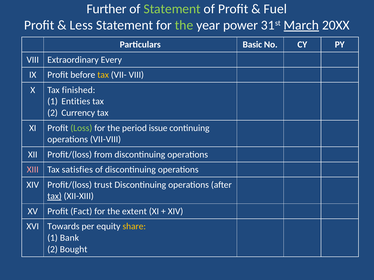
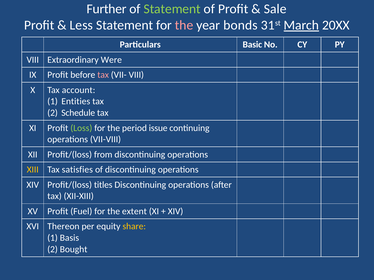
Fuel: Fuel -> Sale
the at (184, 25) colour: light green -> pink
power: power -> bonds
Every: Every -> Were
tax at (103, 75) colour: yellow -> pink
finished: finished -> account
Currency: Currency -> Schedule
XIII colour: pink -> yellow
trust: trust -> titles
tax at (55, 196) underline: present -> none
Fact: Fact -> Fuel
Towards: Towards -> Thereon
Bank: Bank -> Basis
